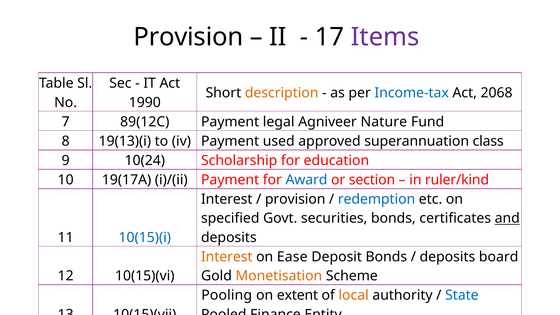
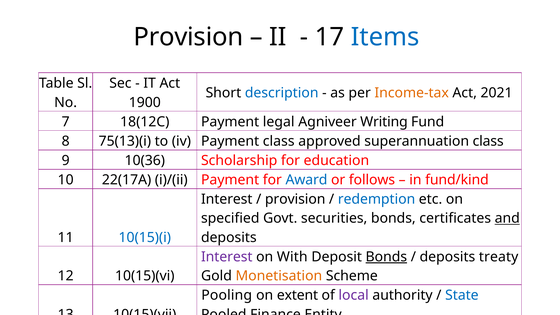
Items colour: purple -> blue
description colour: orange -> blue
Income-tax colour: blue -> orange
2068: 2068 -> 2021
1990: 1990 -> 1900
89(12C: 89(12C -> 18(12C
Nature: Nature -> Writing
19(13)(i: 19(13)(i -> 75(13)(i
Payment used: used -> class
10(24: 10(24 -> 10(36
19(17A: 19(17A -> 22(17A
section: section -> follows
ruler/kind: ruler/kind -> fund/kind
Interest at (227, 257) colour: orange -> purple
Ease: Ease -> With
Bonds at (386, 257) underline: none -> present
board: board -> treaty
local colour: orange -> purple
